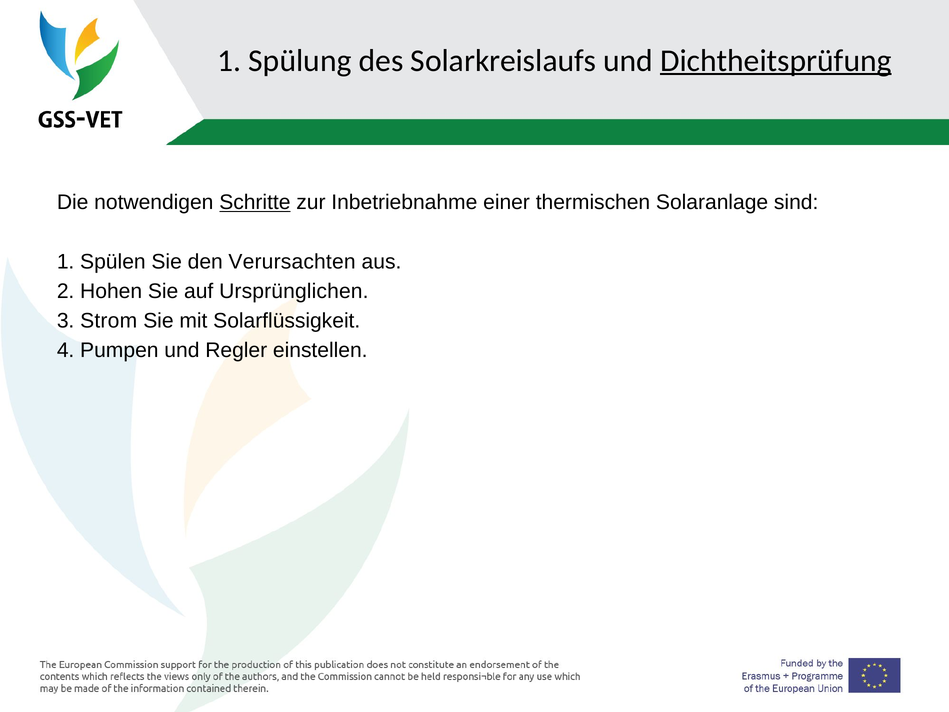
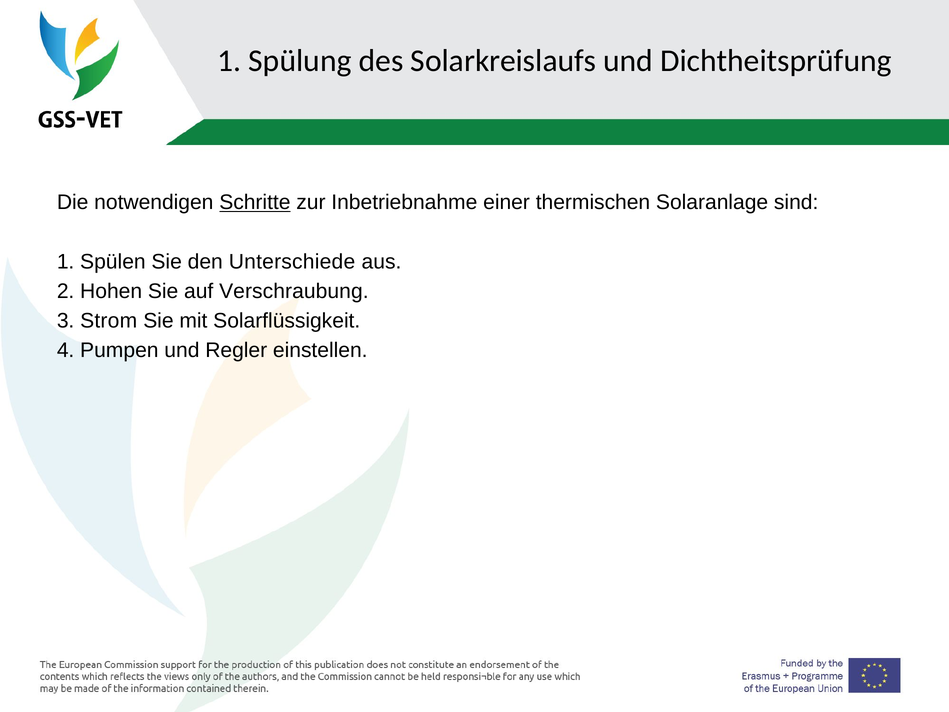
Dichtheitsprüfung underline: present -> none
Verursachten: Verursachten -> Unterschiede
Ursprünglichen: Ursprünglichen -> Verschraubung
